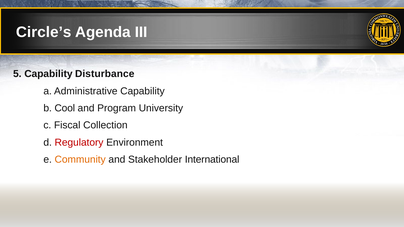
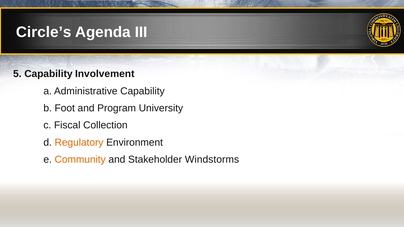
Disturbance: Disturbance -> Involvement
Cool: Cool -> Foot
Regulatory colour: red -> orange
International: International -> Windstorms
